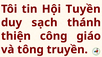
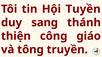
sạch: sạch -> sang
